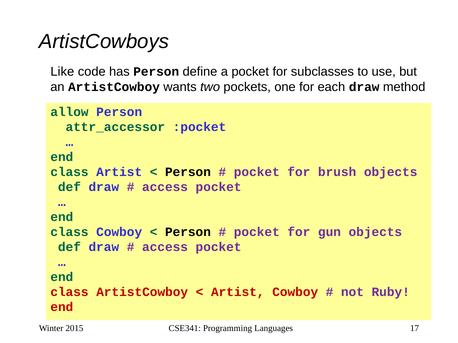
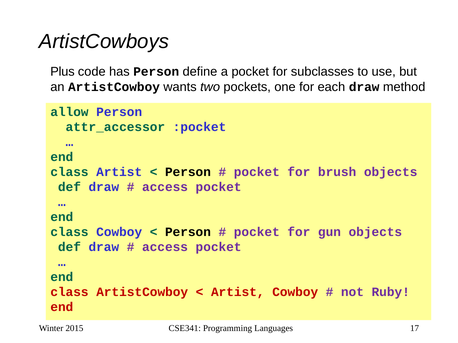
Like: Like -> Plus
